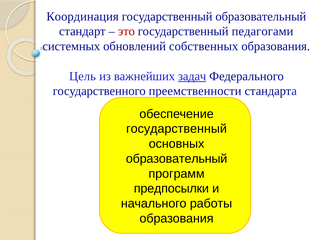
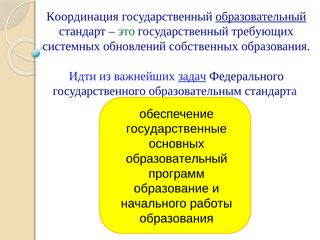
образовательный at (261, 16) underline: none -> present
это colour: red -> green
педагогами: педагогами -> требующих
Цель: Цель -> Идти
преемственности: преемственности -> образовательным
государственный at (176, 129): государственный -> государственные
предпосылки: предпосылки -> образование
